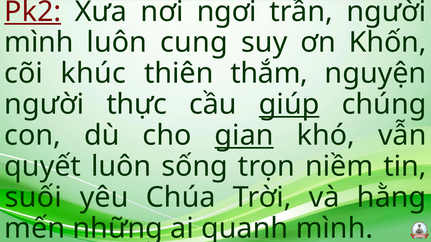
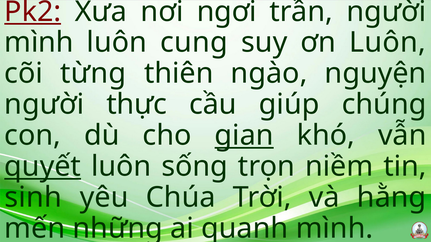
ơn Khốn: Khốn -> Luôn
khúc: khúc -> từng
thắm: thắm -> ngào
giúp underline: present -> none
quyết underline: none -> present
suối: suối -> sinh
